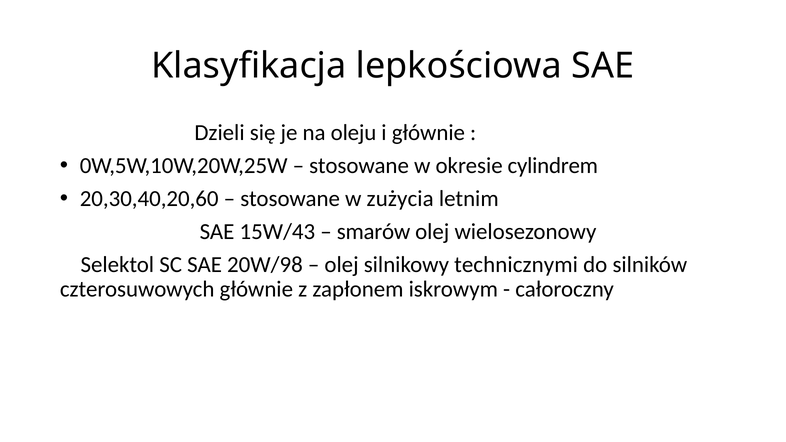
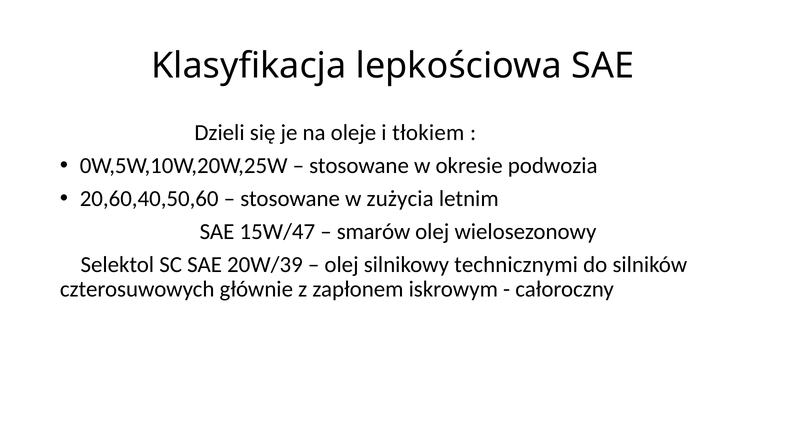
oleju: oleju -> oleje
i głównie: głównie -> tłokiem
cylindrem: cylindrem -> podwozia
20,30,40,20,60: 20,30,40,20,60 -> 20,60,40,50,60
15W/43: 15W/43 -> 15W/47
20W/98: 20W/98 -> 20W/39
